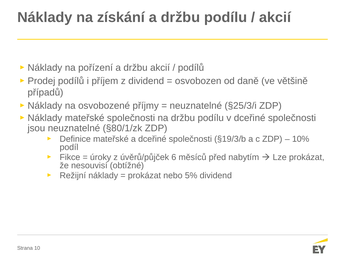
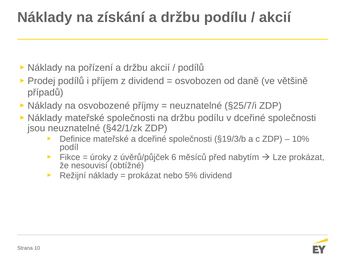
§25/3/i: §25/3/i -> §25/7/i
§80/1/zk: §80/1/zk -> §42/1/zk
